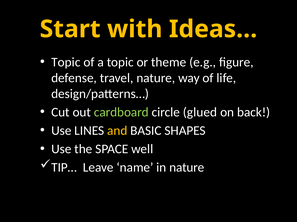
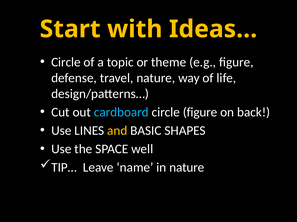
Topic at (66, 62): Topic -> Circle
cardboard colour: light green -> light blue
circle glued: glued -> figure
